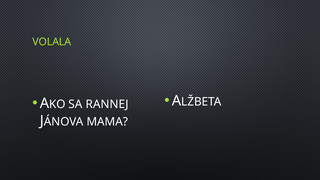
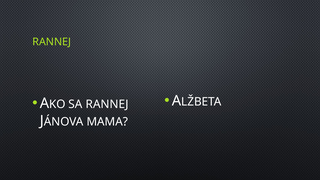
VOLALA at (52, 42): VOLALA -> RANNEJ
